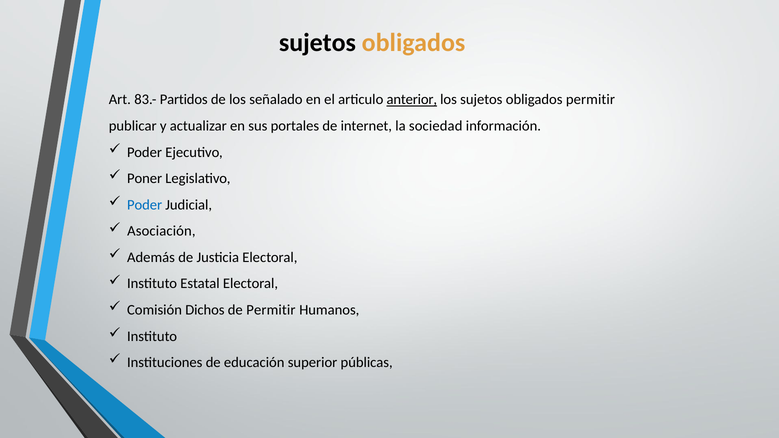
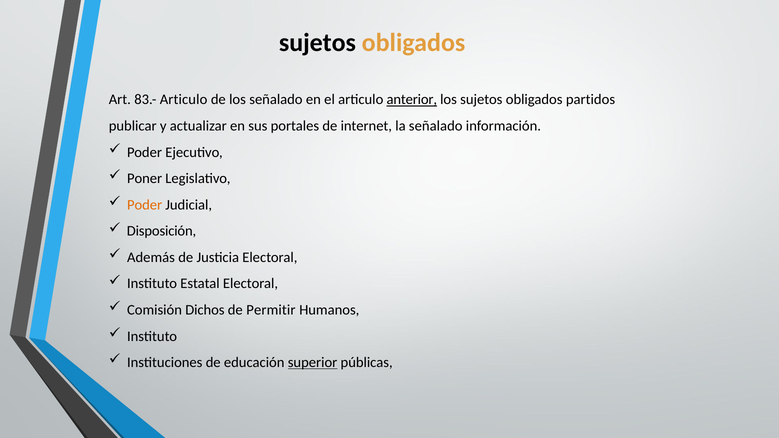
83.- Partidos: Partidos -> Articulo
obligados permitir: permitir -> partidos
la sociedad: sociedad -> señalado
Poder at (145, 205) colour: blue -> orange
Asociación: Asociación -> Disposición
superior underline: none -> present
